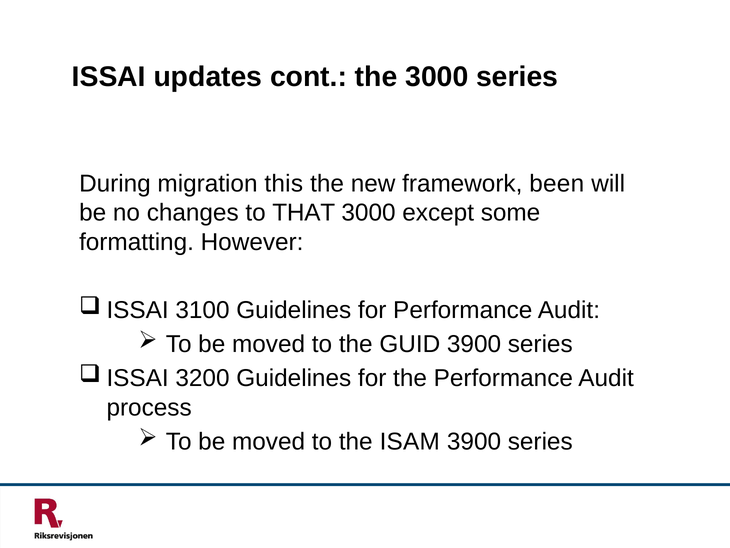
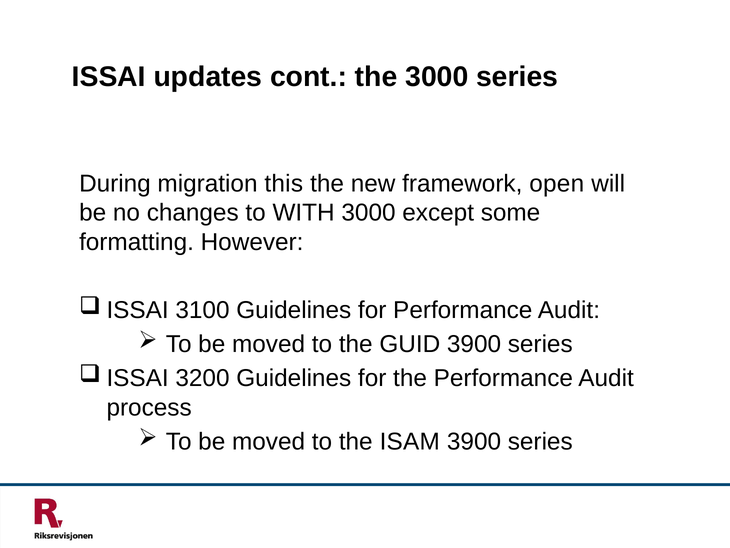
been: been -> open
THAT: THAT -> WITH
